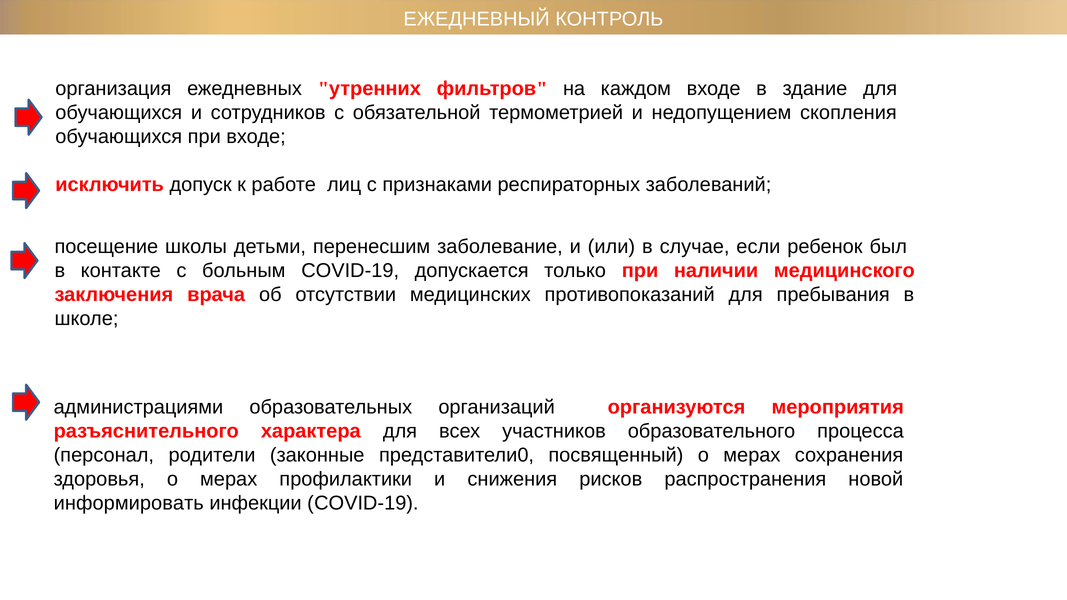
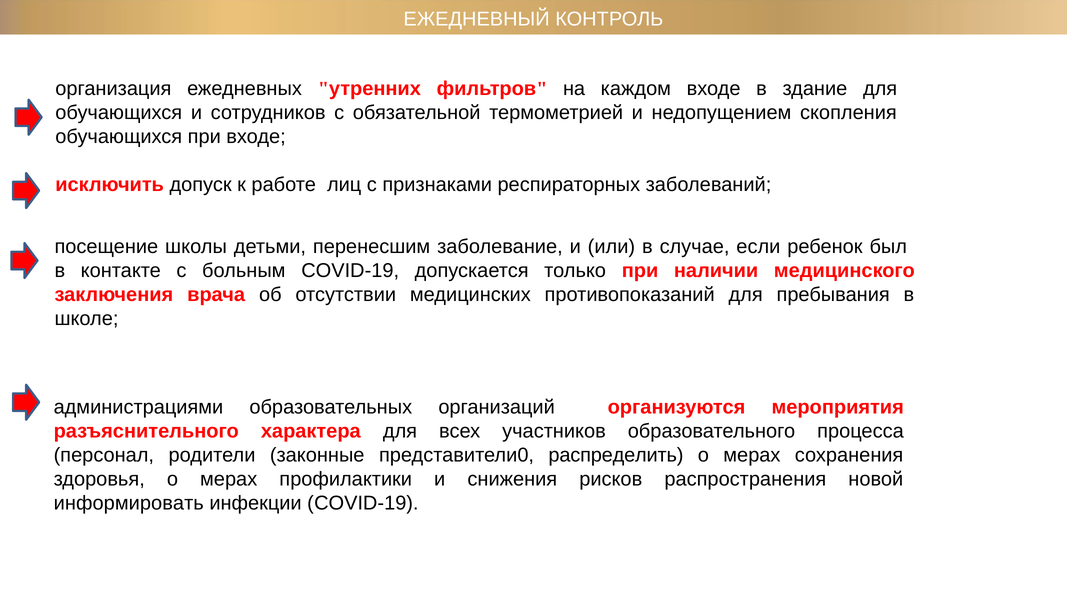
посвященный: посвященный -> распределить
